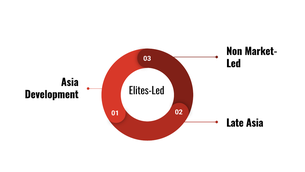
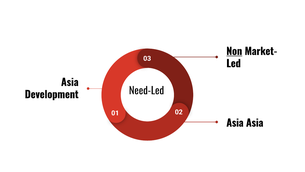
Non underline: none -> present
Elites-Led: Elites-Led -> Need-Led
Late at (235, 123): Late -> Asia
